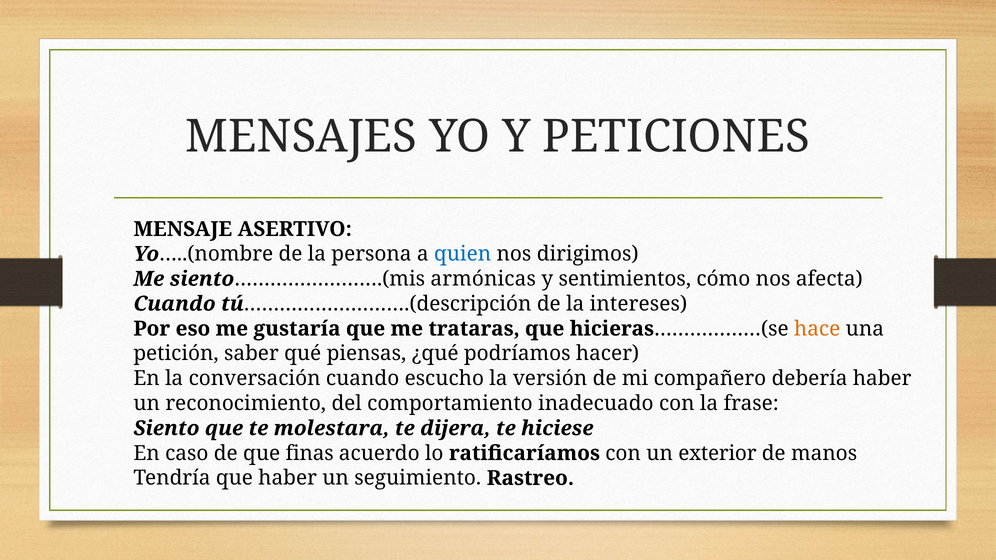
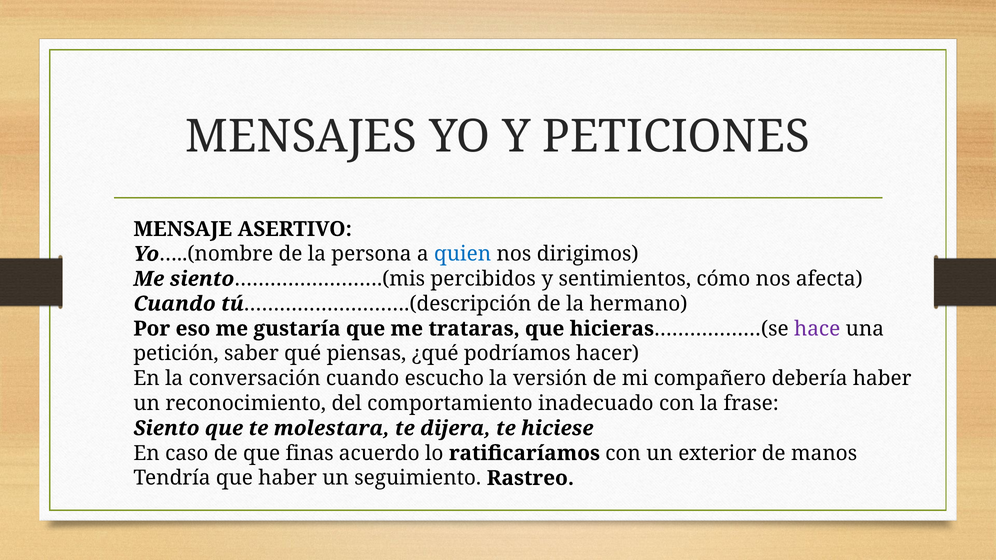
armónicas: armónicas -> percibidos
intereses: intereses -> hermano
hace colour: orange -> purple
